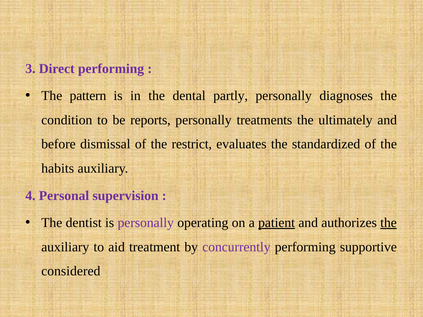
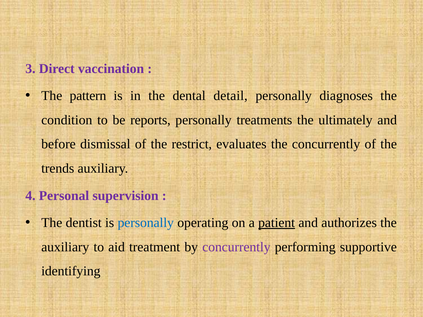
Direct performing: performing -> vaccination
partly: partly -> detail
the standardized: standardized -> concurrently
habits: habits -> trends
personally at (146, 223) colour: purple -> blue
the at (389, 223) underline: present -> none
considered: considered -> identifying
